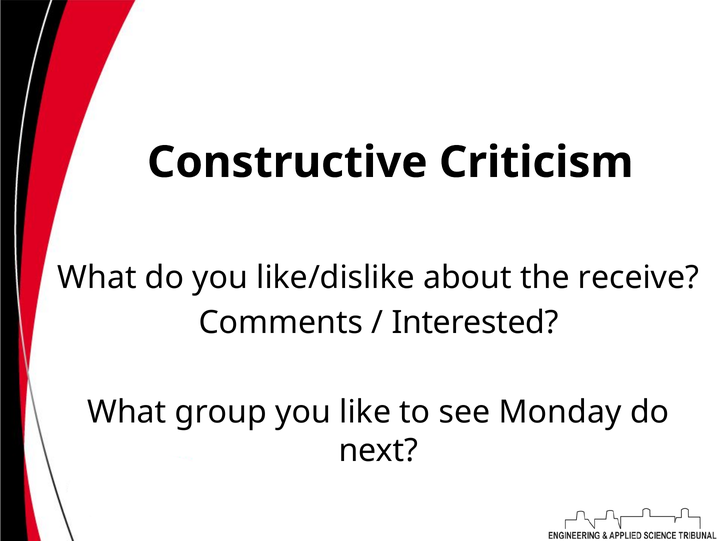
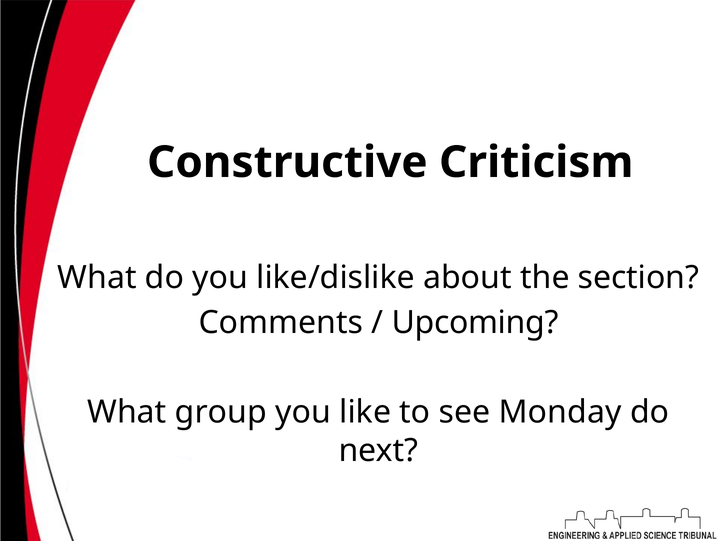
receive: receive -> section
Interested: Interested -> Upcoming
